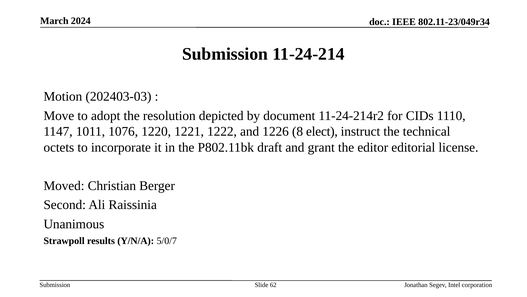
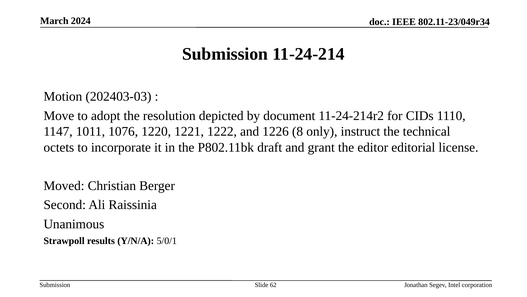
elect: elect -> only
5/0/7: 5/0/7 -> 5/0/1
